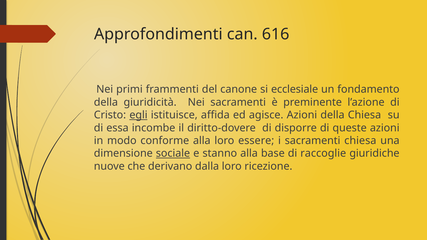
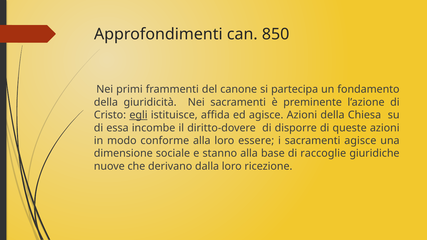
616: 616 -> 850
ecclesiale: ecclesiale -> partecipa
sacramenti chiesa: chiesa -> agisce
sociale underline: present -> none
